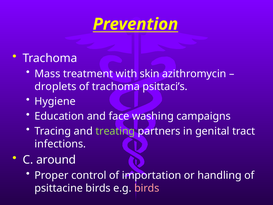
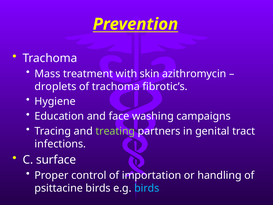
psittaci’s: psittaci’s -> fibrotic’s
around: around -> surface
birds at (147, 188) colour: pink -> light blue
